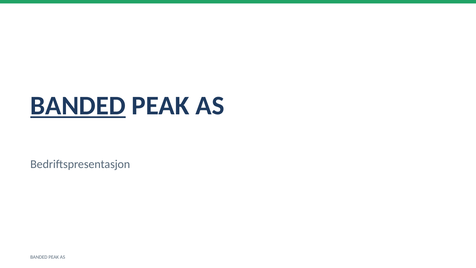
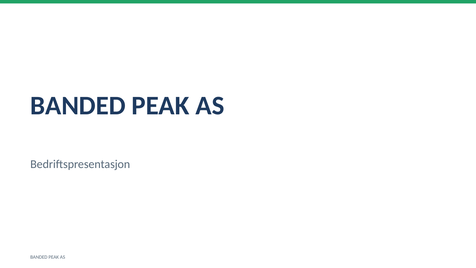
BANDED at (78, 106) underline: present -> none
